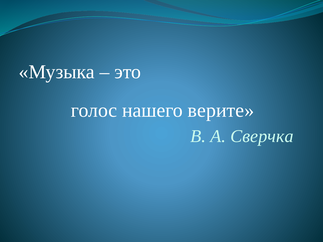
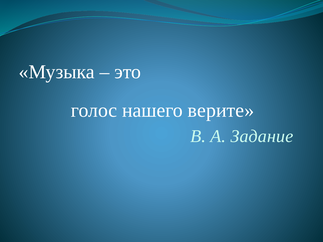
Сверчка: Сверчка -> Задание
